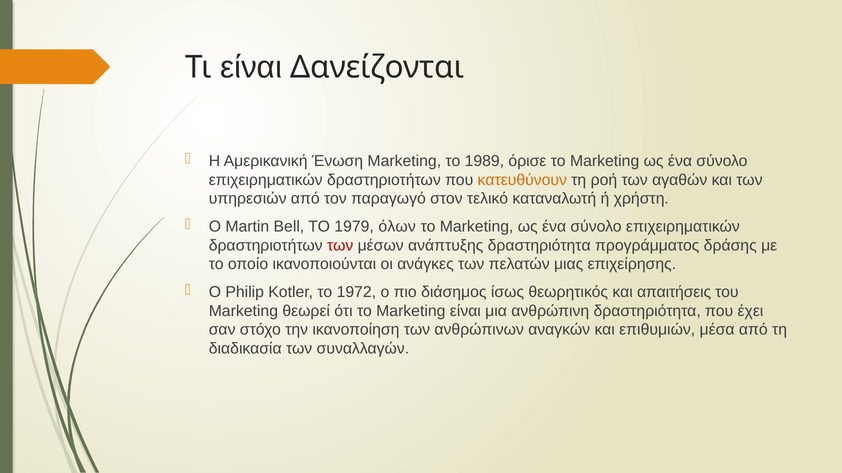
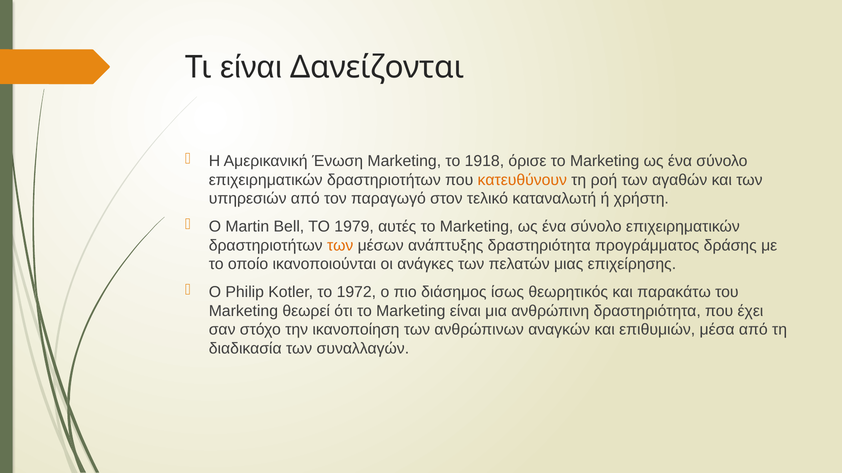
1989: 1989 -> 1918
όλων: όλων -> αυτές
των at (340, 246) colour: red -> orange
απαιτήσεις: απαιτήσεις -> παρακάτω
